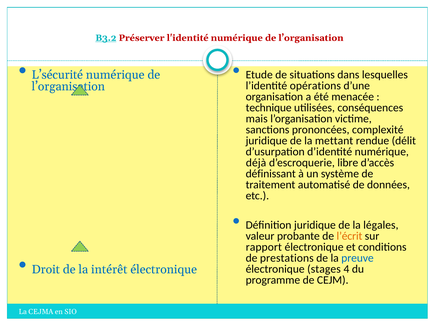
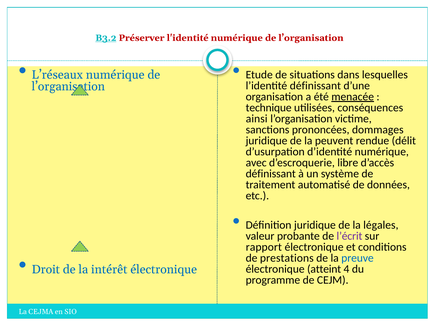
L’sécurité: L’sécurité -> L’réseaux
l’identité opérations: opérations -> définissant
menacée underline: none -> present
mais: mais -> ainsi
complexité: complexité -> dommages
mettant: mettant -> peuvent
déjà: déjà -> avec
l’écrit colour: orange -> purple
stages: stages -> atteint
